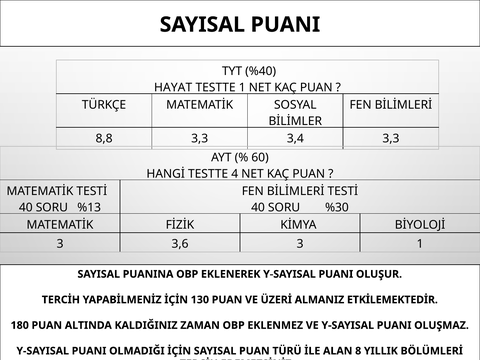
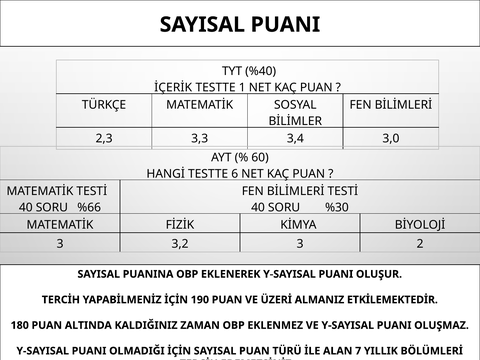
HAYAT: HAYAT -> İÇERİK
8,8: 8,8 -> 2,3
3,4 3,3: 3,3 -> 3,0
4: 4 -> 6
%13: %13 -> %66
3,6: 3,6 -> 3,2
3 1: 1 -> 2
130: 130 -> 190
8: 8 -> 7
